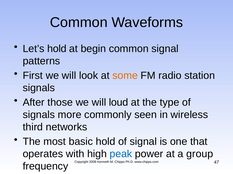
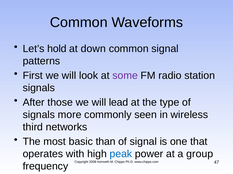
begin: begin -> down
some colour: orange -> purple
loud: loud -> lead
basic hold: hold -> than
